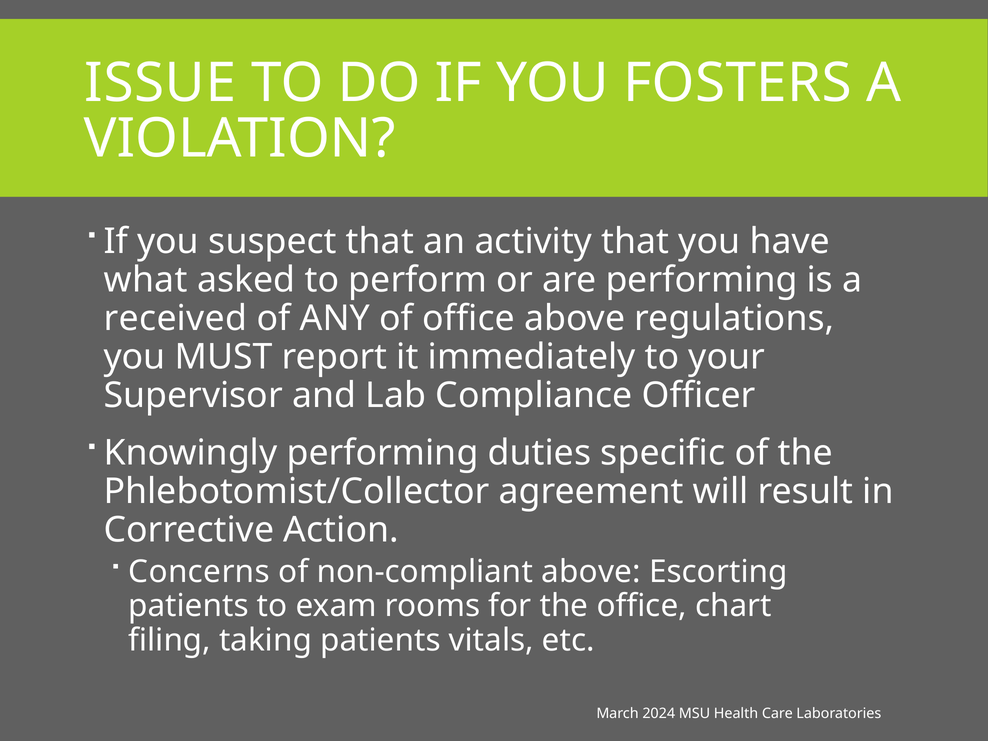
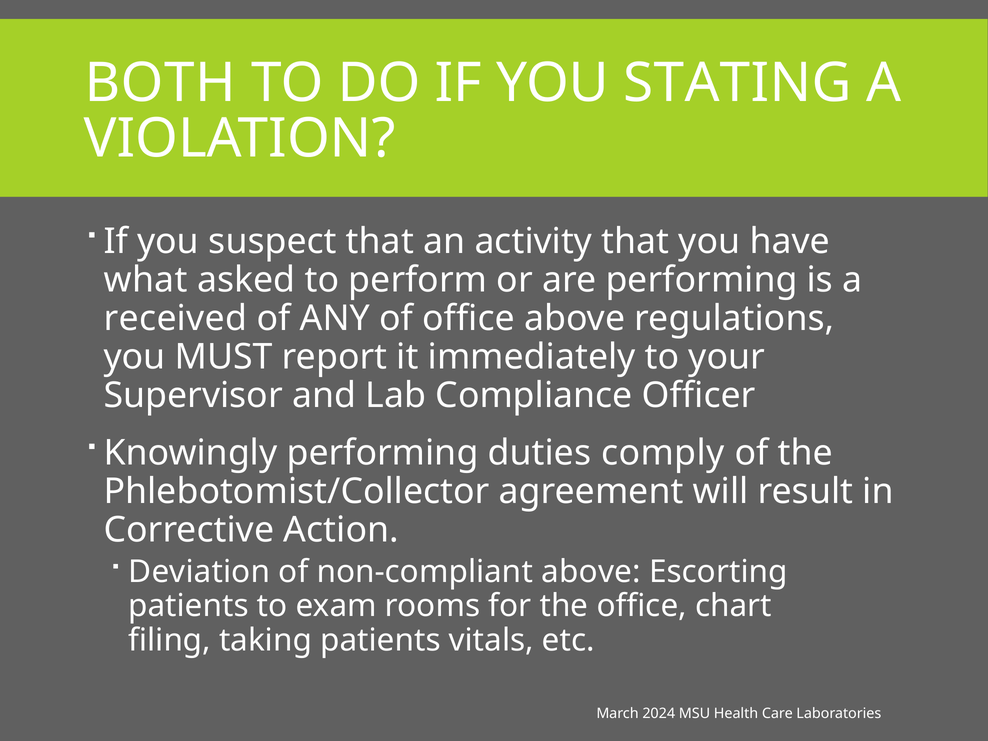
ISSUE: ISSUE -> BOTH
FOSTERS: FOSTERS -> STATING
specific: specific -> comply
Concerns: Concerns -> Deviation
